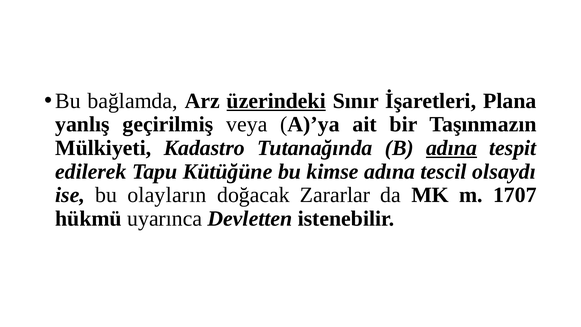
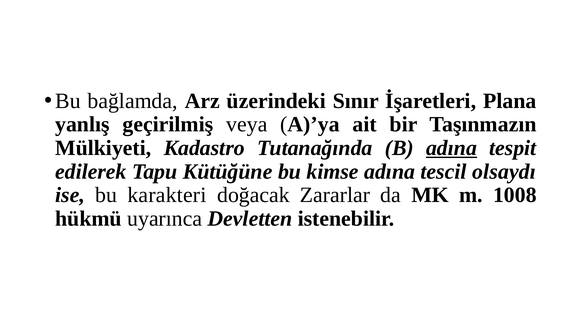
üzerindeki underline: present -> none
olayların: olayların -> karakteri
1707: 1707 -> 1008
